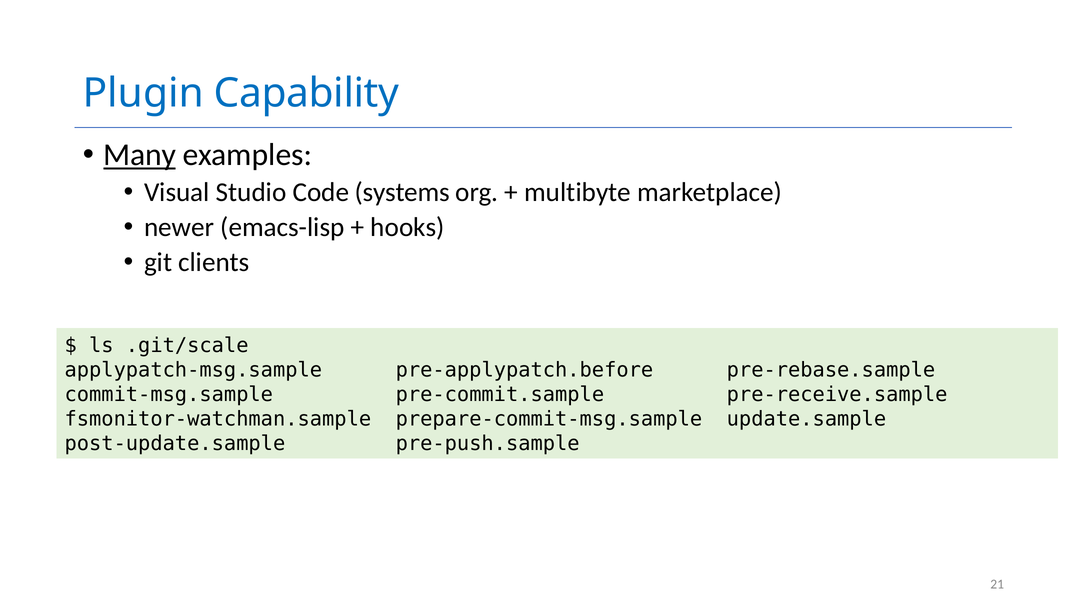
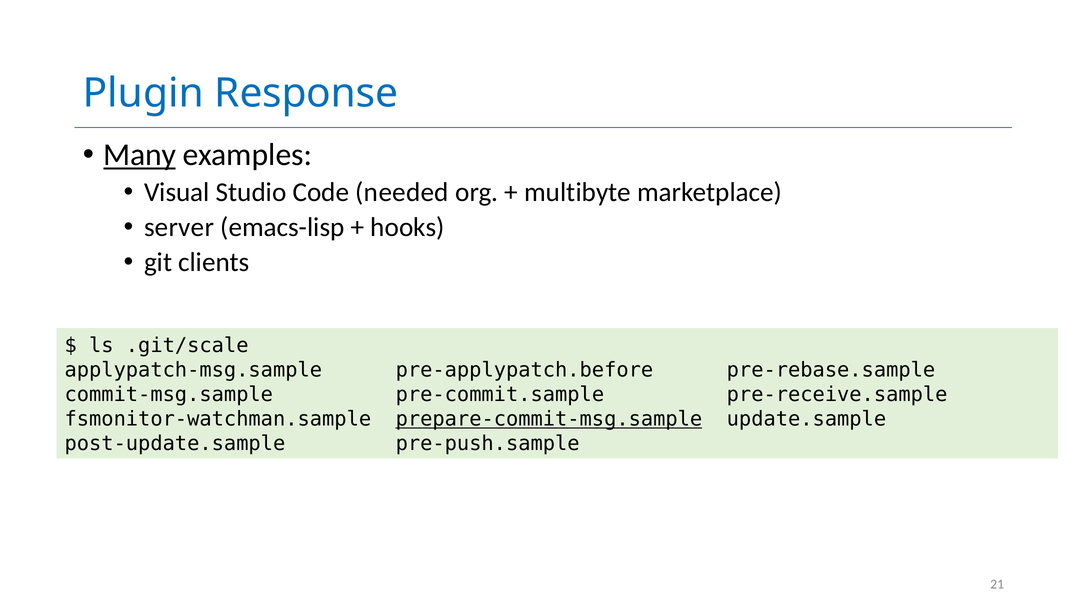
Capability: Capability -> Response
systems: systems -> needed
newer: newer -> server
prepare-commit-msg.sample underline: none -> present
